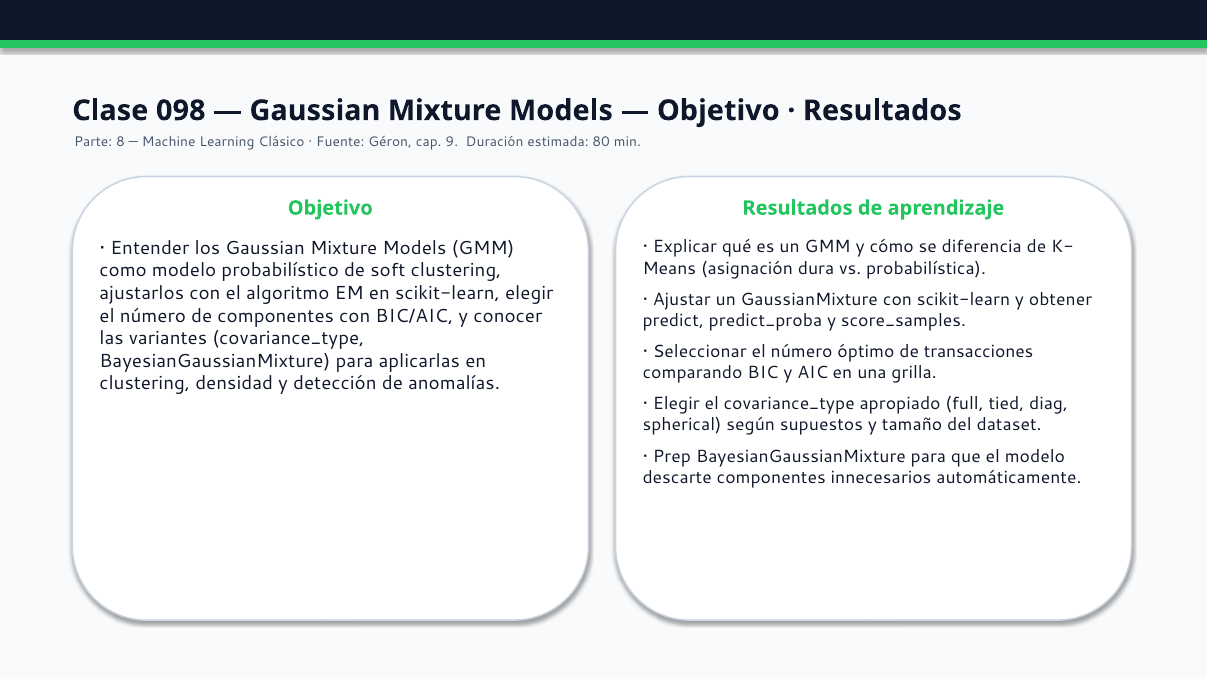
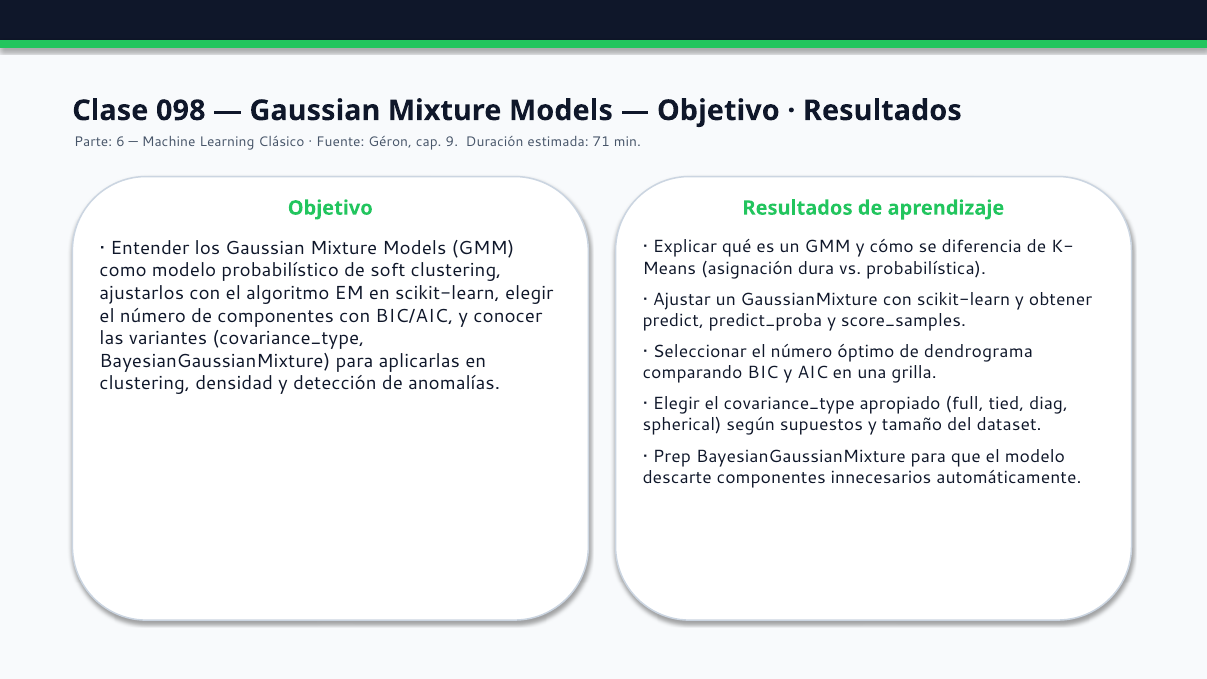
8: 8 -> 6
80: 80 -> 71
transacciones: transacciones -> dendrograma
